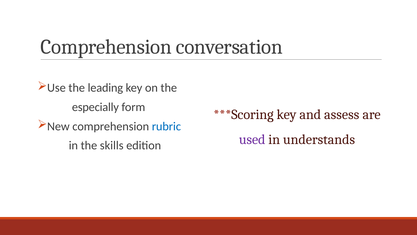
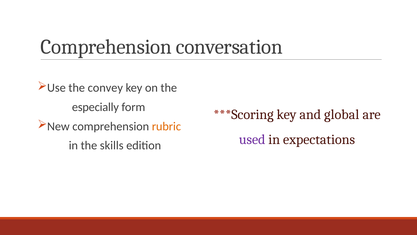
leading: leading -> convey
assess: assess -> global
rubric colour: blue -> orange
understands: understands -> expectations
